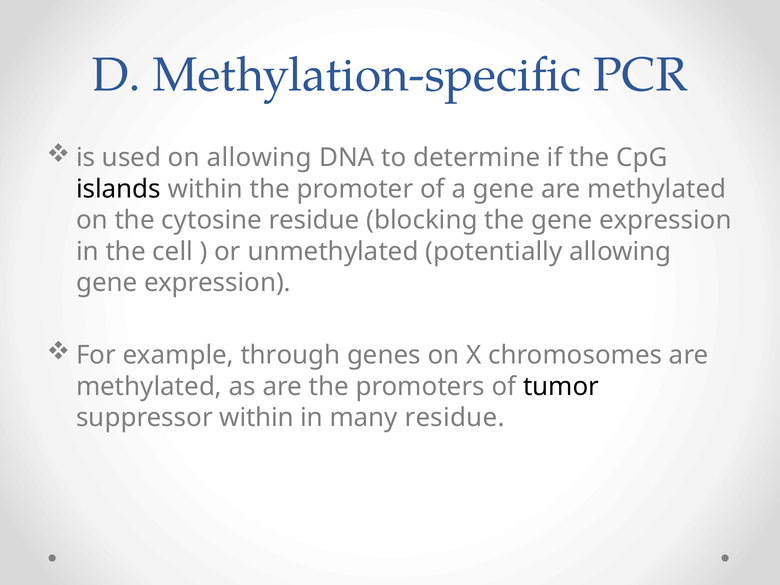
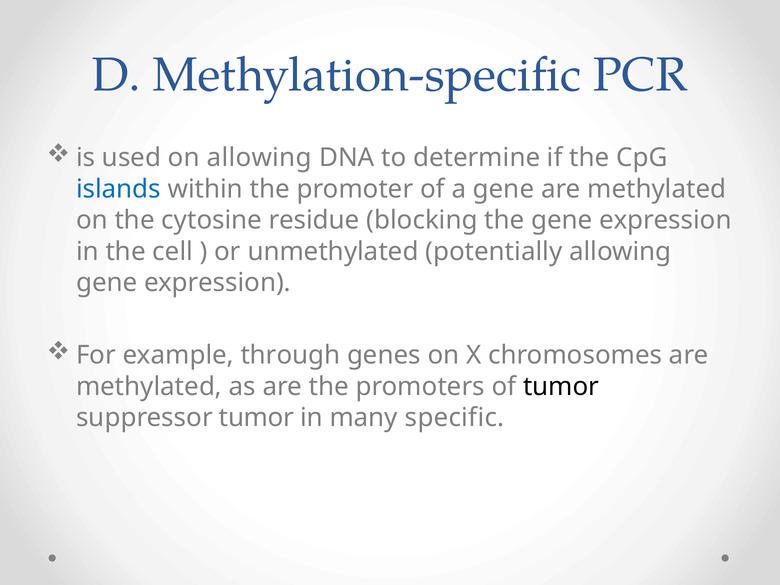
islands colour: black -> blue
suppressor within: within -> tumor
many residue: residue -> specific
